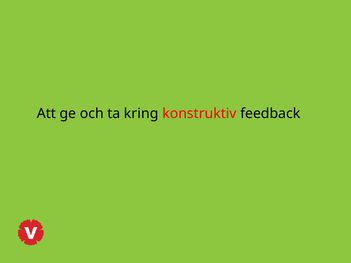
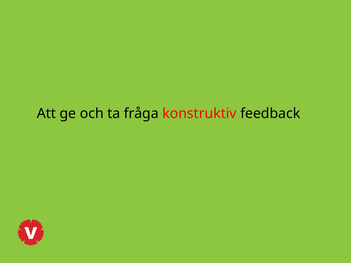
kring: kring -> fråga
